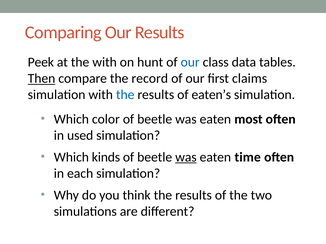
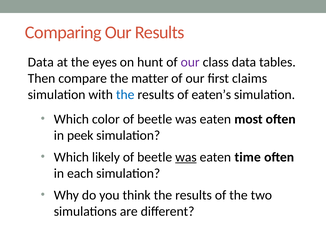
Peek at (41, 62): Peek -> Data
the with: with -> eyes
our at (190, 62) colour: blue -> purple
Then underline: present -> none
record: record -> matter
used: used -> peek
kinds: kinds -> likely
